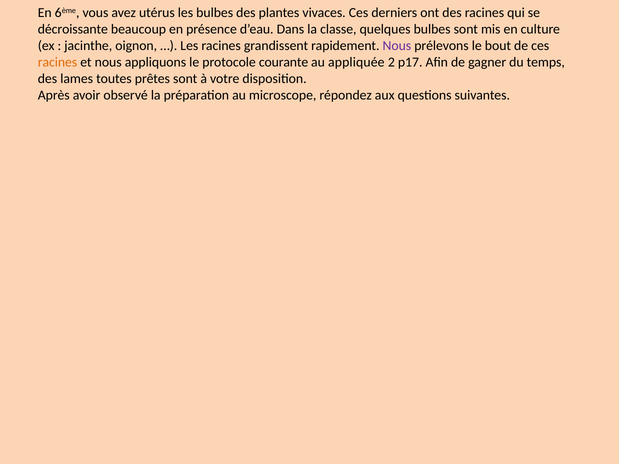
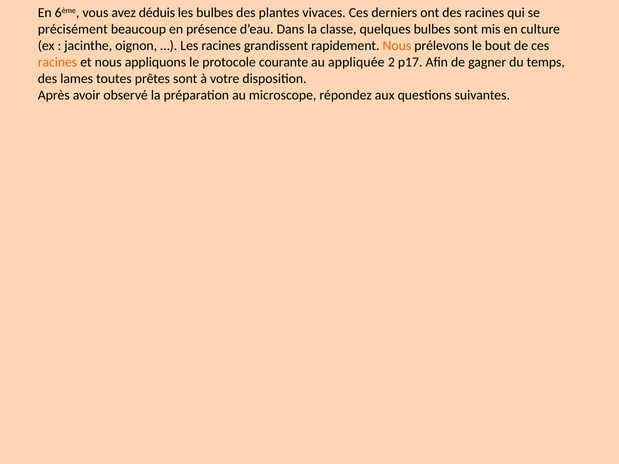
utérus: utérus -> déduis
décroissante: décroissante -> précisément
Nous at (397, 46) colour: purple -> orange
